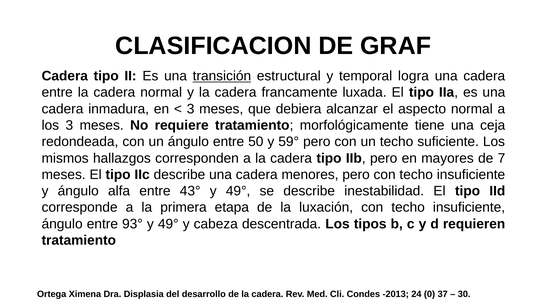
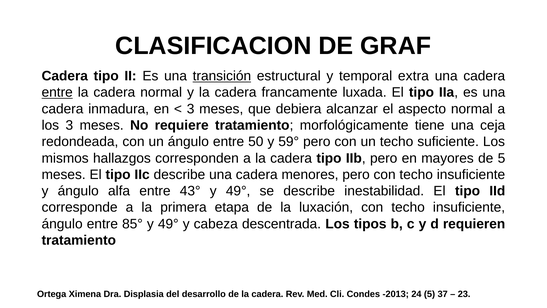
logra: logra -> extra
entre at (57, 92) underline: none -> present
de 7: 7 -> 5
93°: 93° -> 85°
24 0: 0 -> 5
30: 30 -> 23
